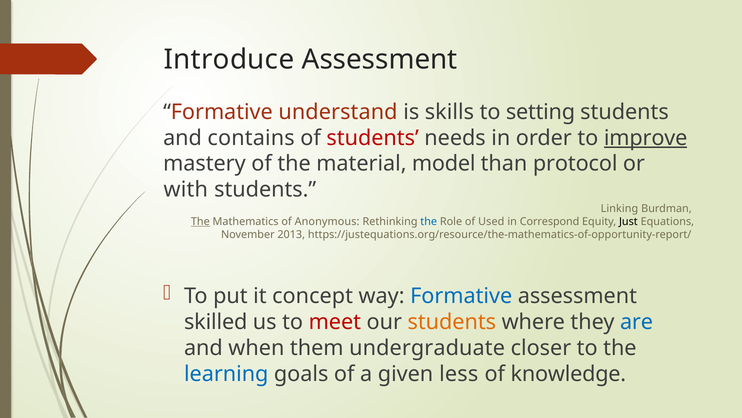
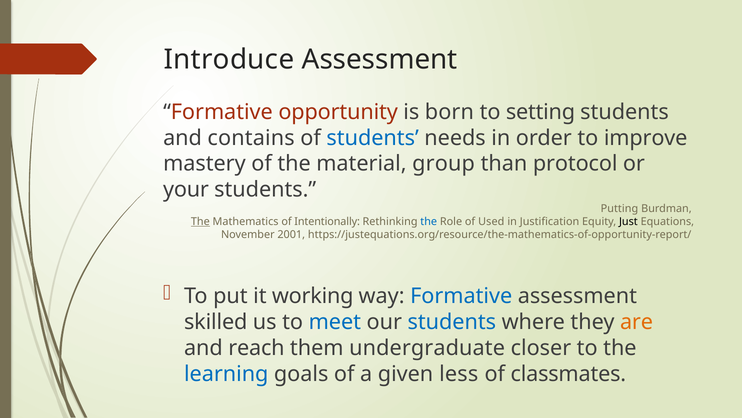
understand: understand -> opportunity
skills: skills -> born
students at (373, 138) colour: red -> blue
improve underline: present -> none
model: model -> group
with: with -> your
Linking: Linking -> Putting
Anonymous: Anonymous -> Intentionally
Correspond: Correspond -> Justification
2013: 2013 -> 2001
concept: concept -> working
meet colour: red -> blue
students at (452, 322) colour: orange -> blue
are colour: blue -> orange
when: when -> reach
knowledge: knowledge -> classmates
